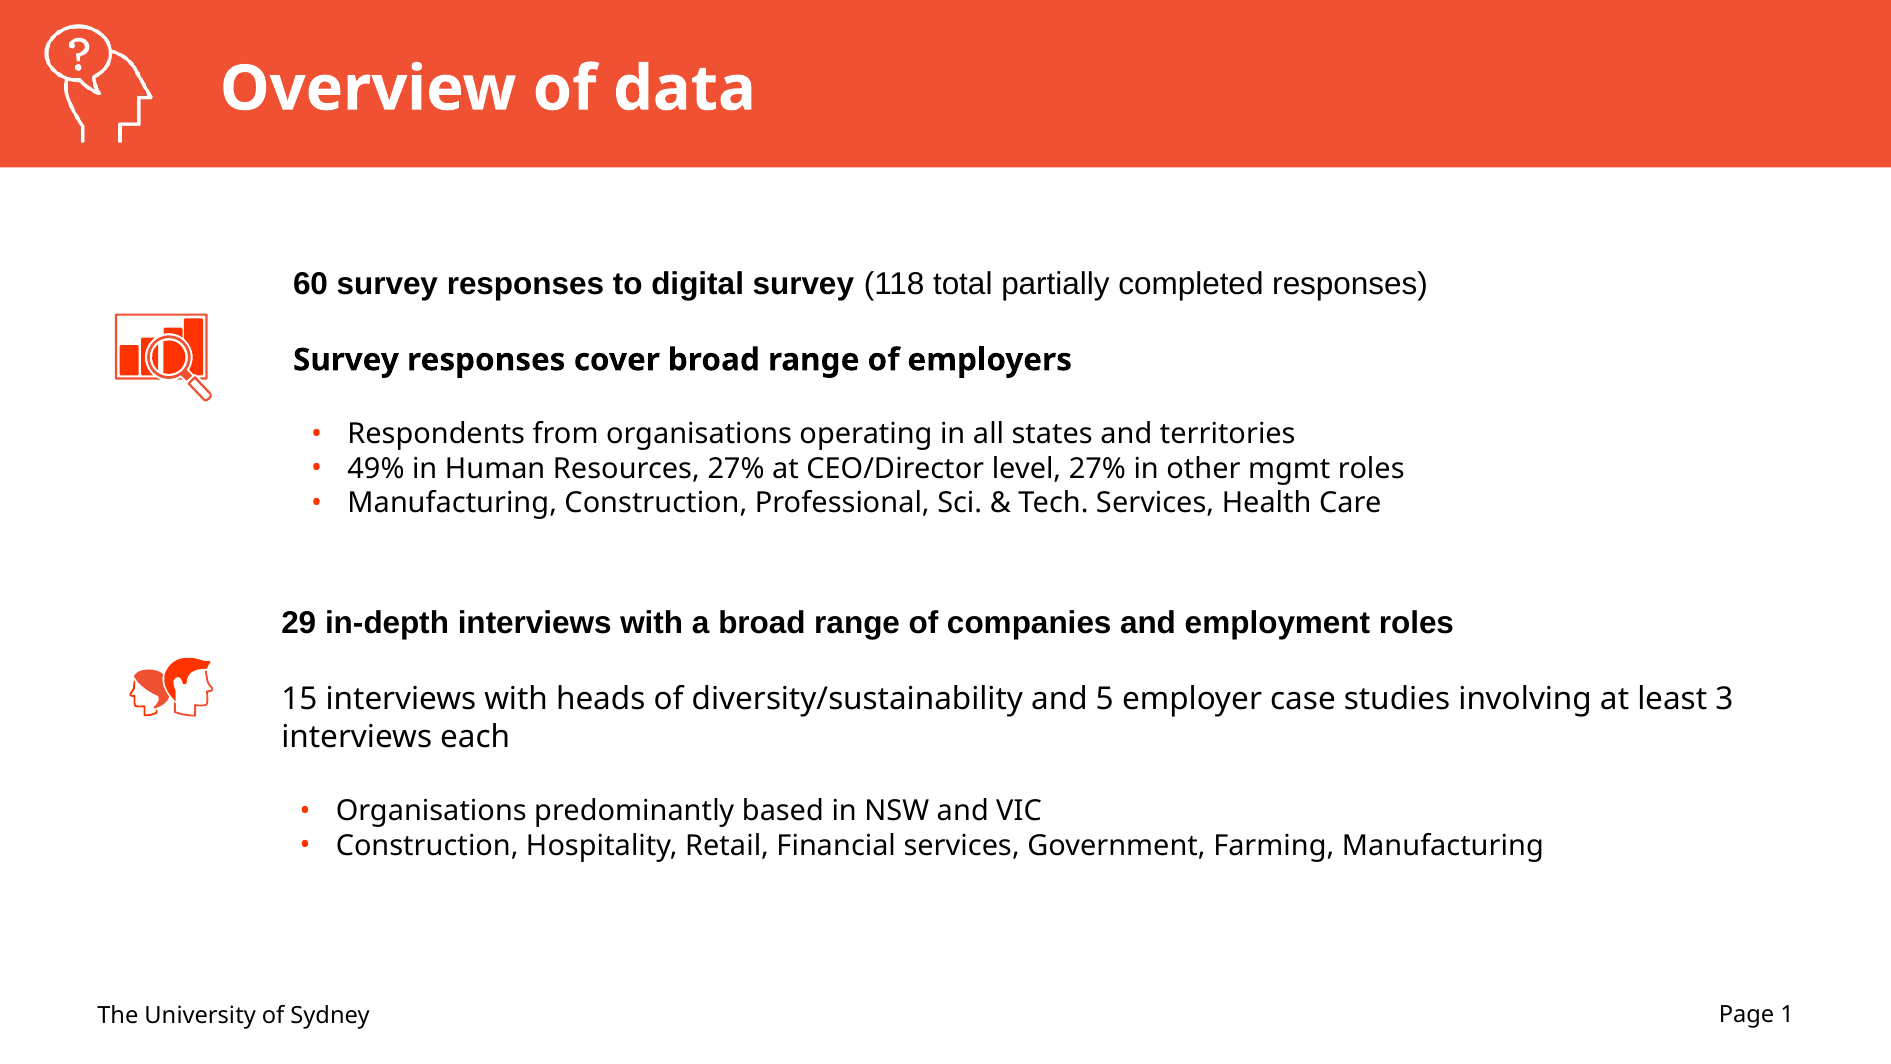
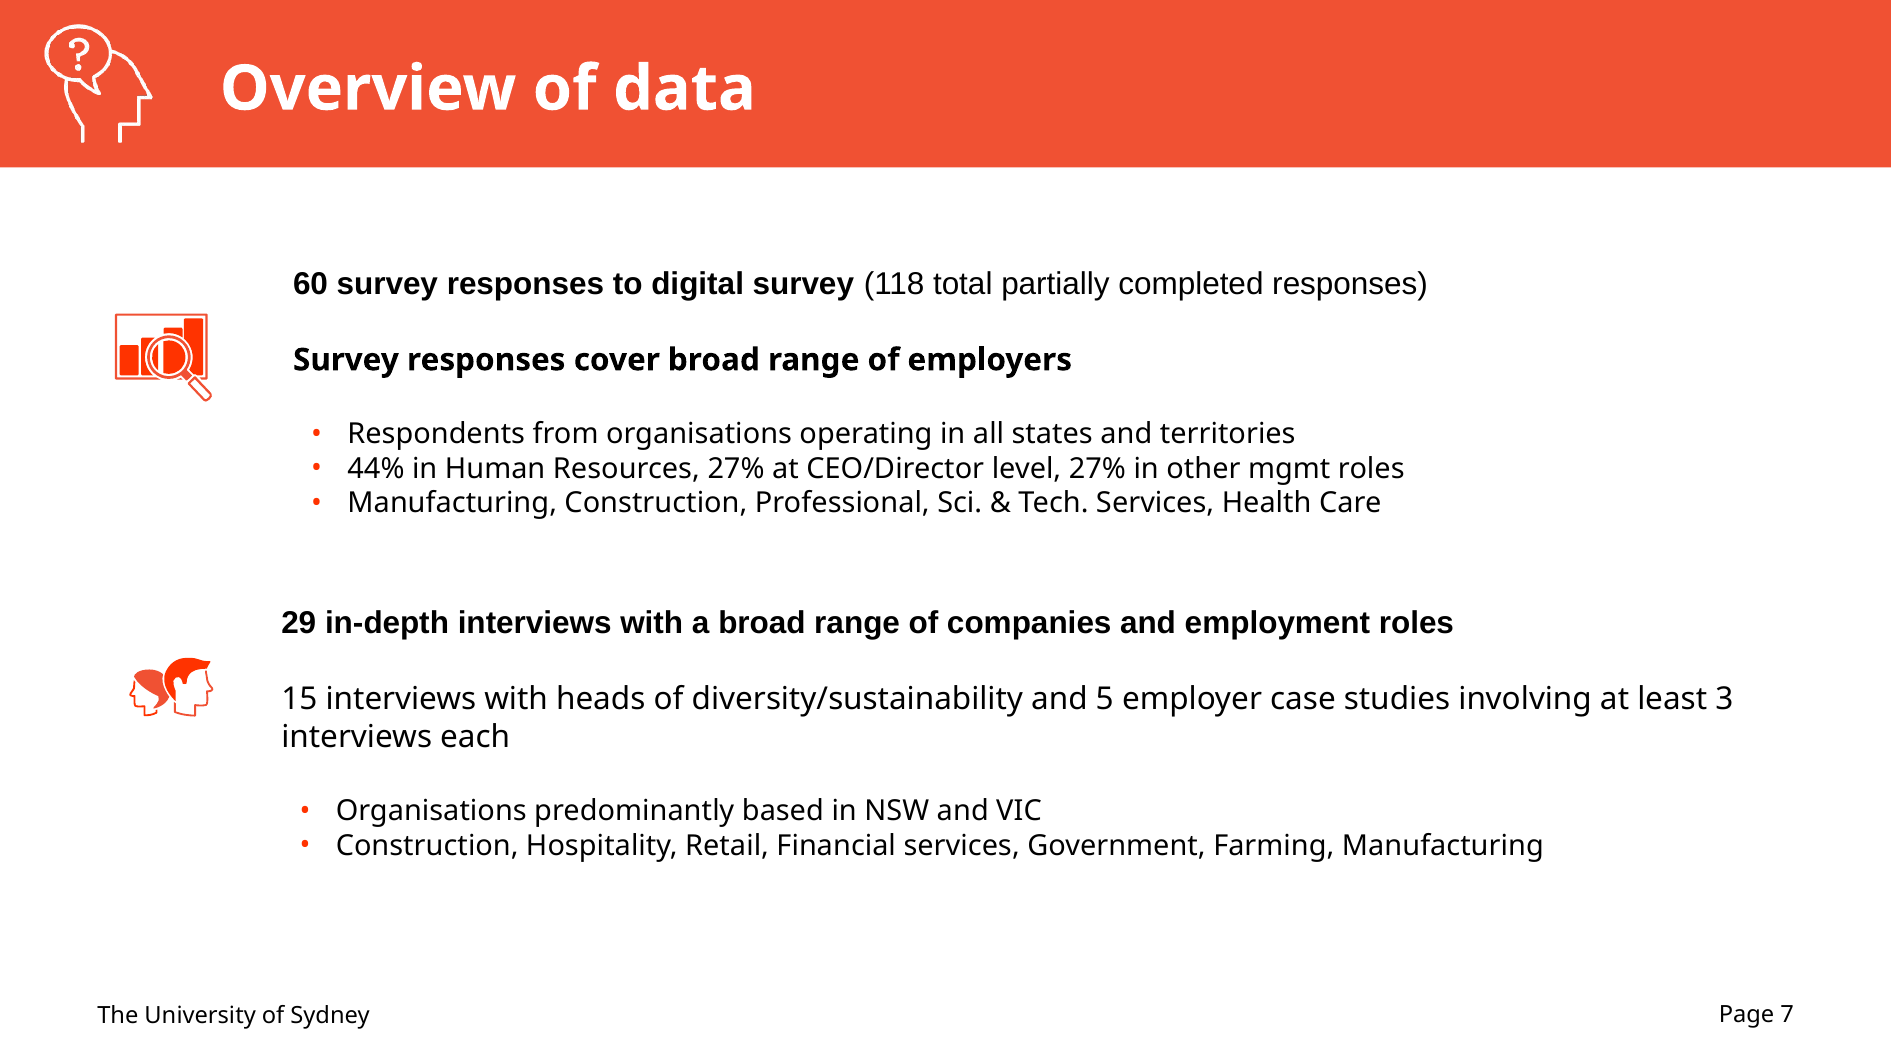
49%: 49% -> 44%
1: 1 -> 7
